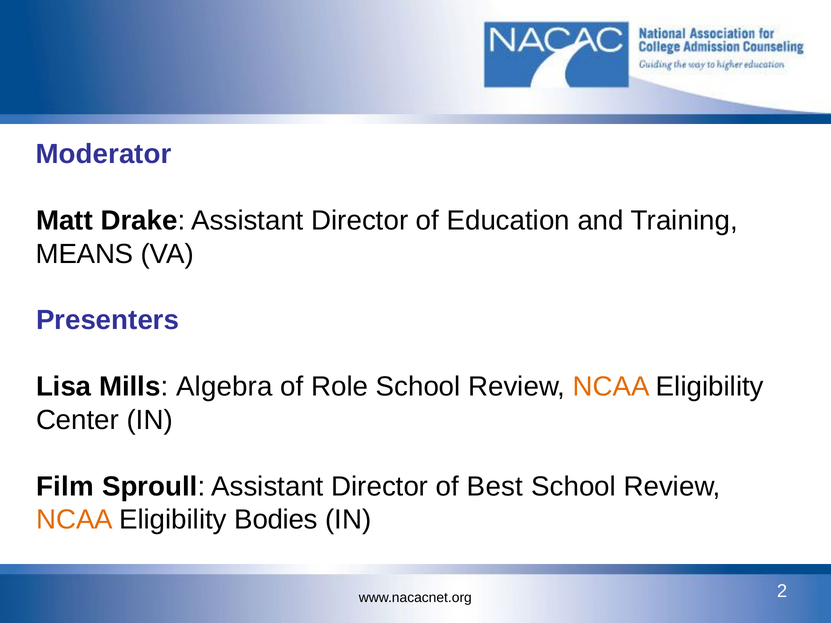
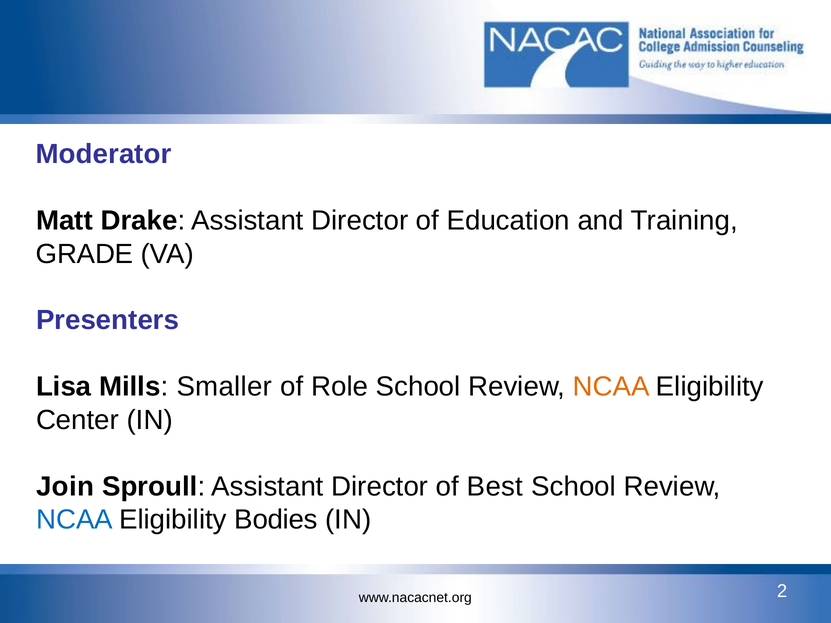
MEANS: MEANS -> GRADE
Algebra: Algebra -> Smaller
Film: Film -> Join
NCAA at (74, 520) colour: orange -> blue
